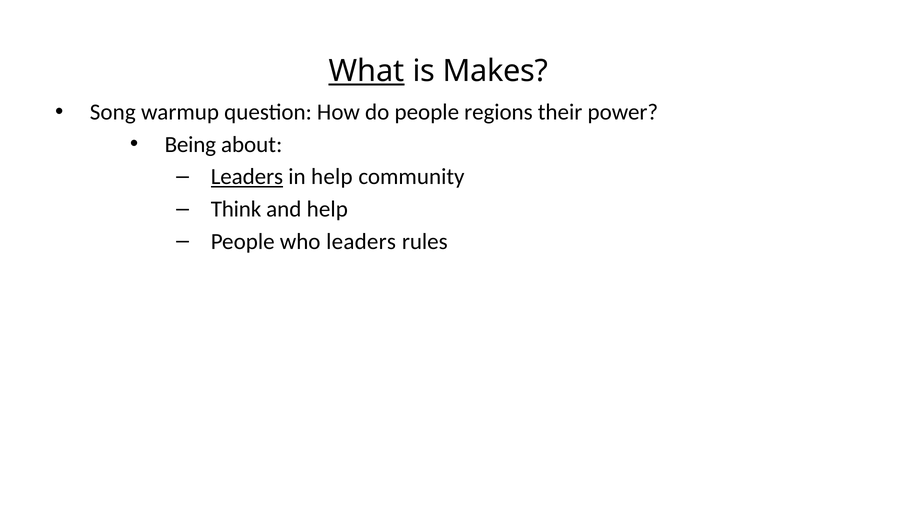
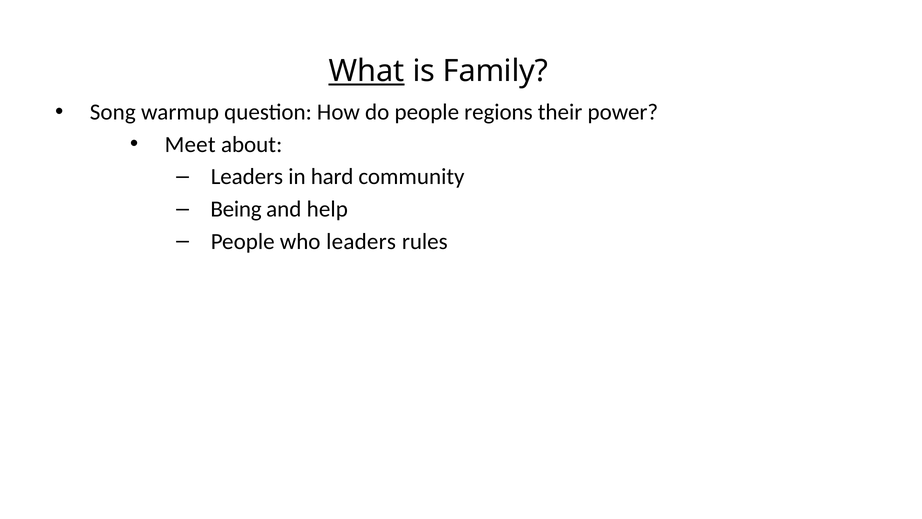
Makes: Makes -> Family
Being: Being -> Meet
Leaders at (247, 177) underline: present -> none
in help: help -> hard
Think: Think -> Being
